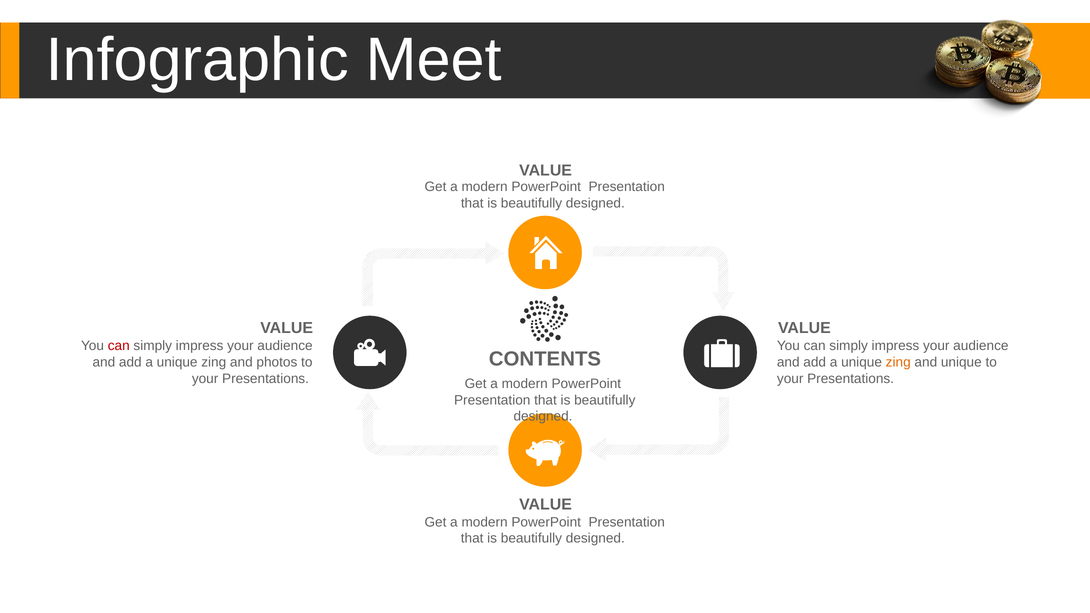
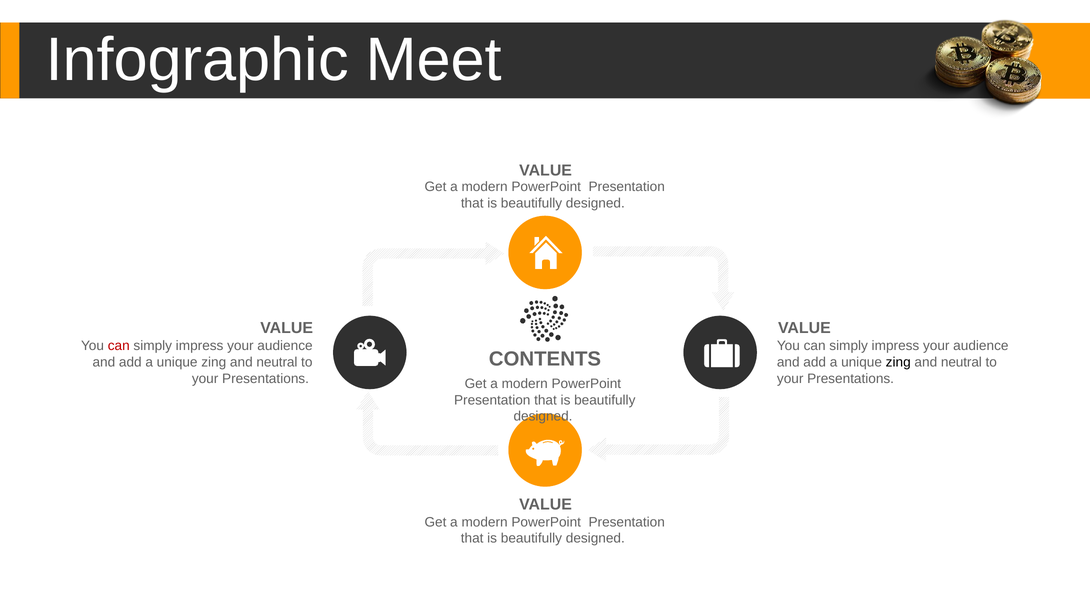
photos at (277, 362): photos -> neutral
zing at (898, 362) colour: orange -> black
unique at (961, 362): unique -> neutral
